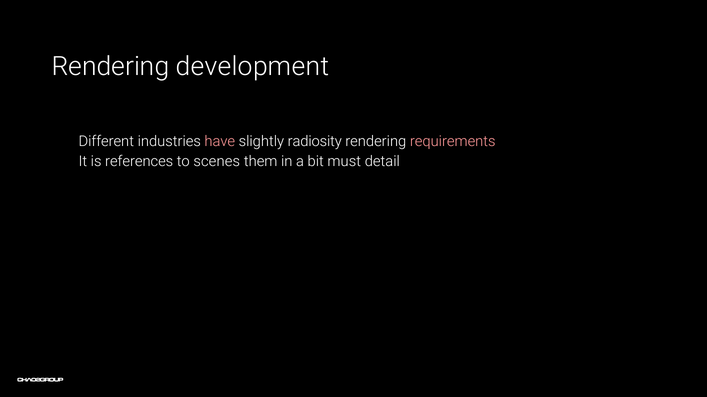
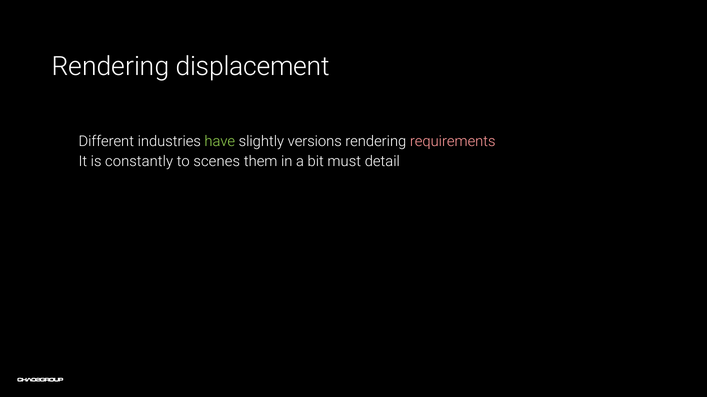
development: development -> displacement
have colour: pink -> light green
radiosity: radiosity -> versions
references: references -> constantly
